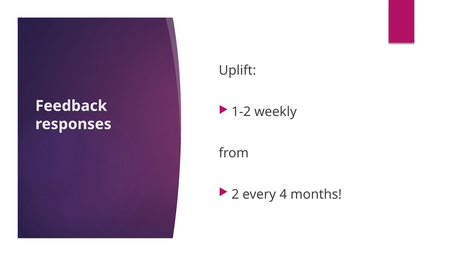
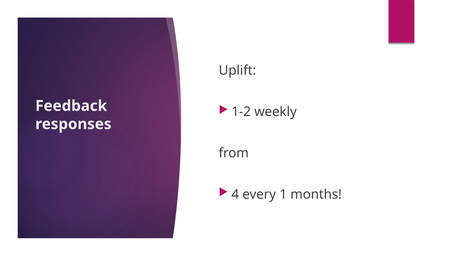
2: 2 -> 4
4: 4 -> 1
